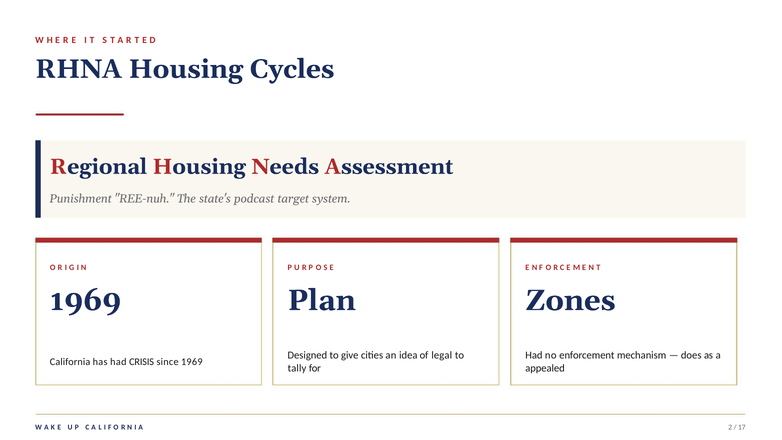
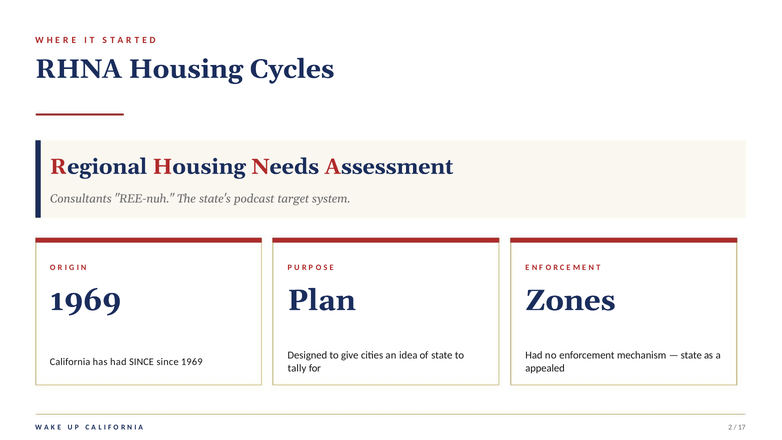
Punishment: Punishment -> Consultants
of legal: legal -> state
does at (691, 355): does -> state
had CRISIS: CRISIS -> SINCE
